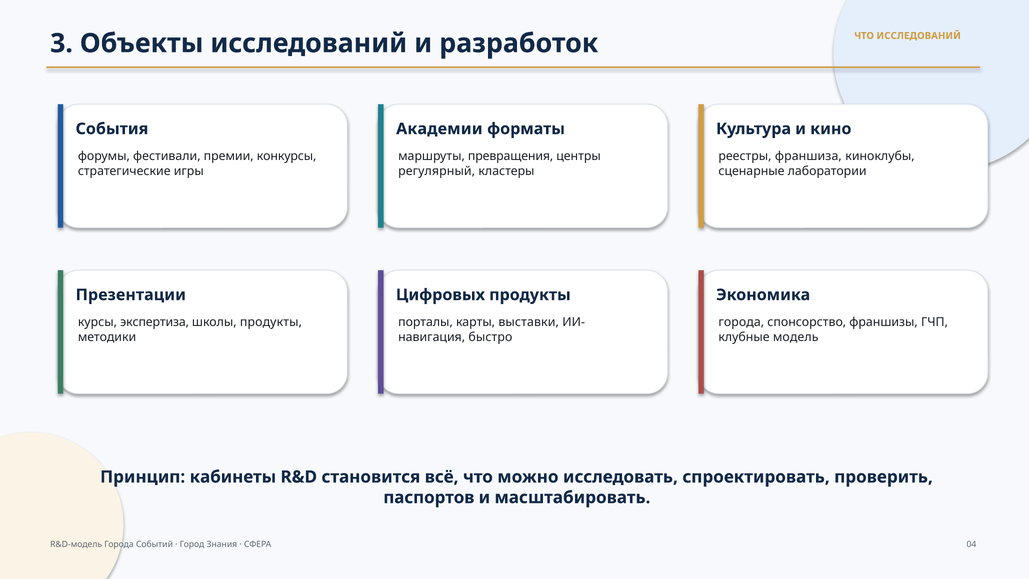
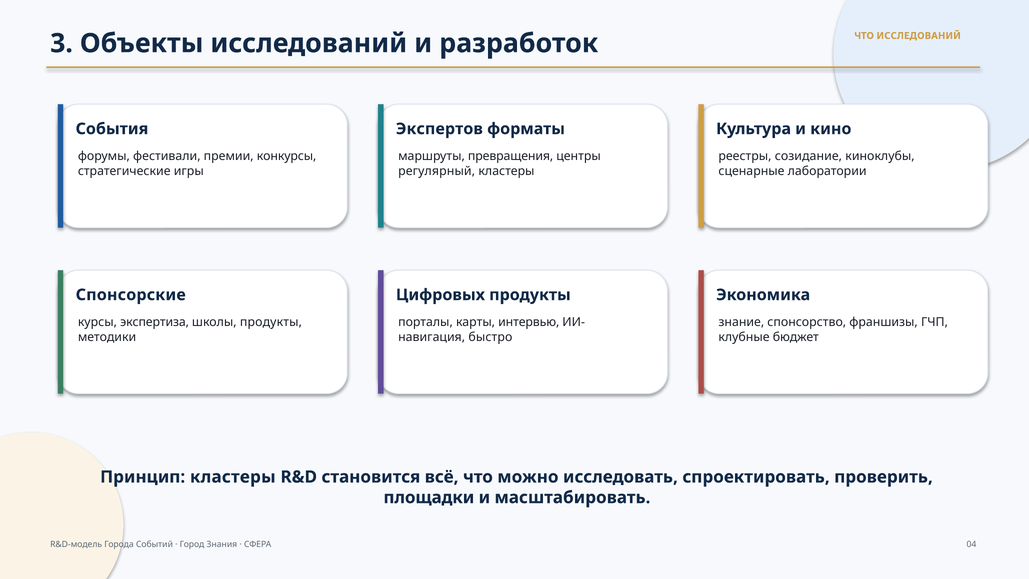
Академии: Академии -> Экспертов
франшиза: франшиза -> созидание
Презентации: Презентации -> Спонсорские
выставки: выставки -> интервью
города at (741, 322): города -> знание
модель: модель -> бюджет
Принцип кабинеты: кабинеты -> кластеры
паспортов: паспортов -> площадки
